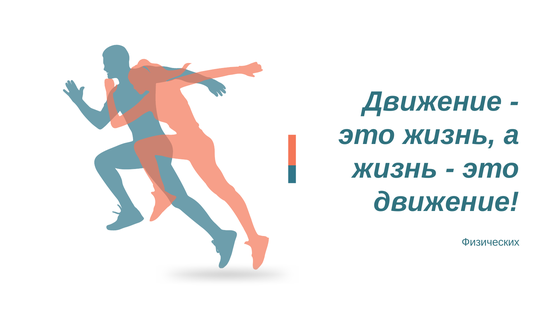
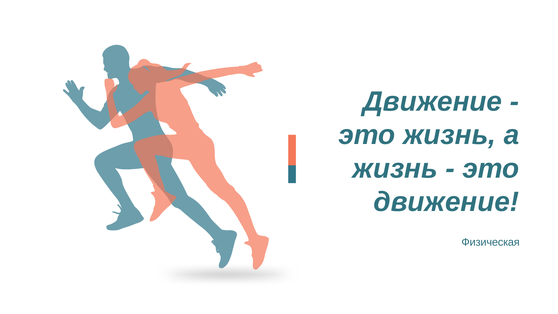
Физических: Физических -> Физическая
